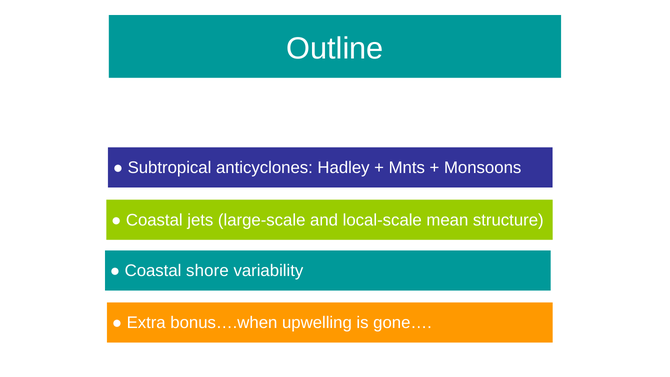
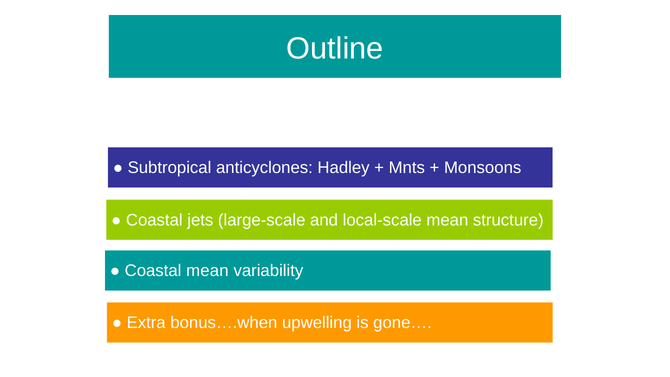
Coastal shore: shore -> mean
